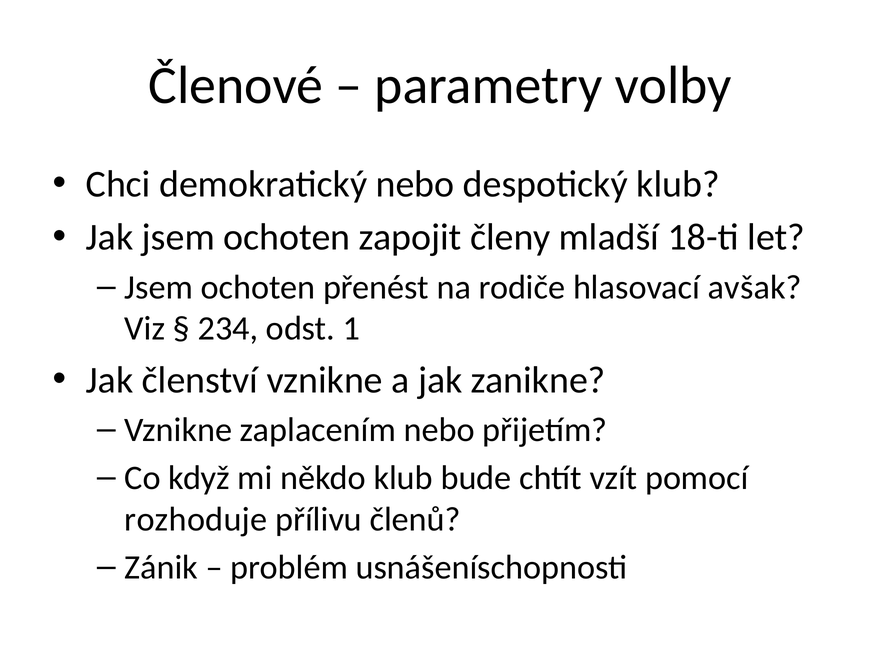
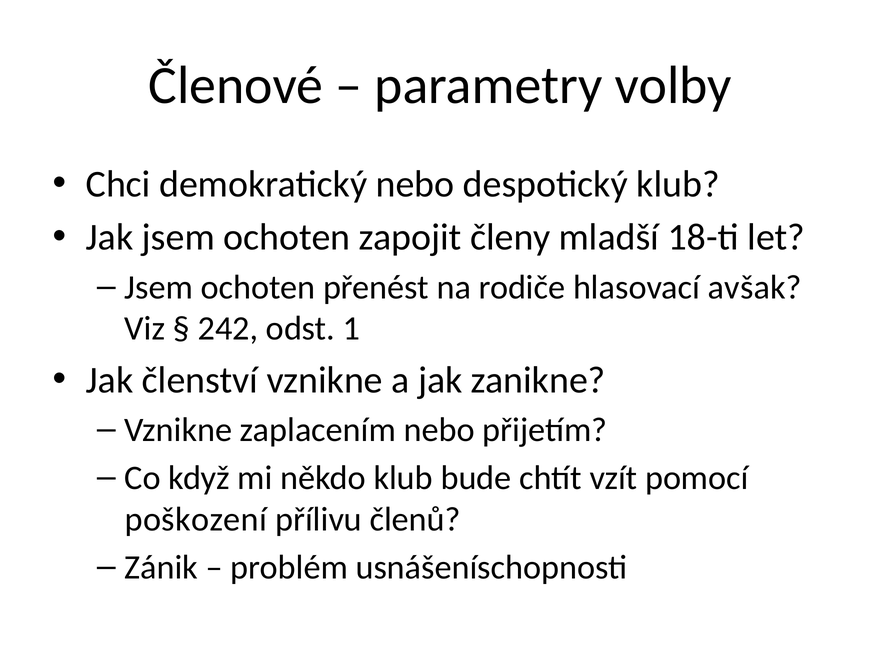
234: 234 -> 242
rozhoduje: rozhoduje -> poškození
